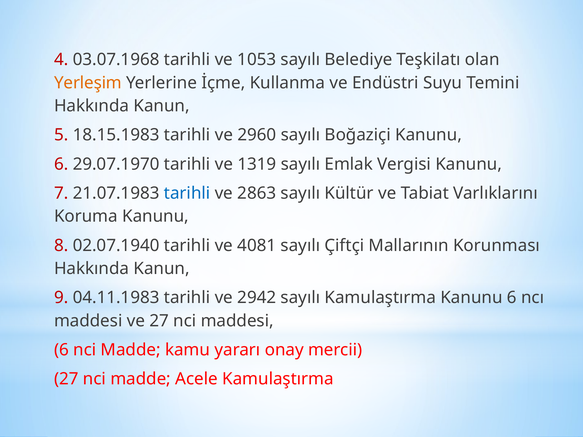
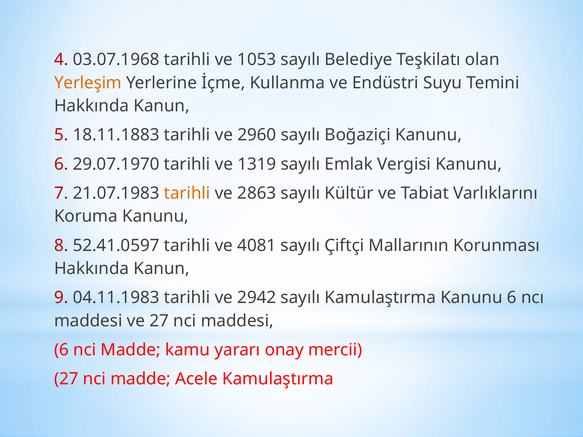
18.15.1983: 18.15.1983 -> 18.11.1883
tarihli at (187, 193) colour: blue -> orange
02.07.1940: 02.07.1940 -> 52.41.0597
